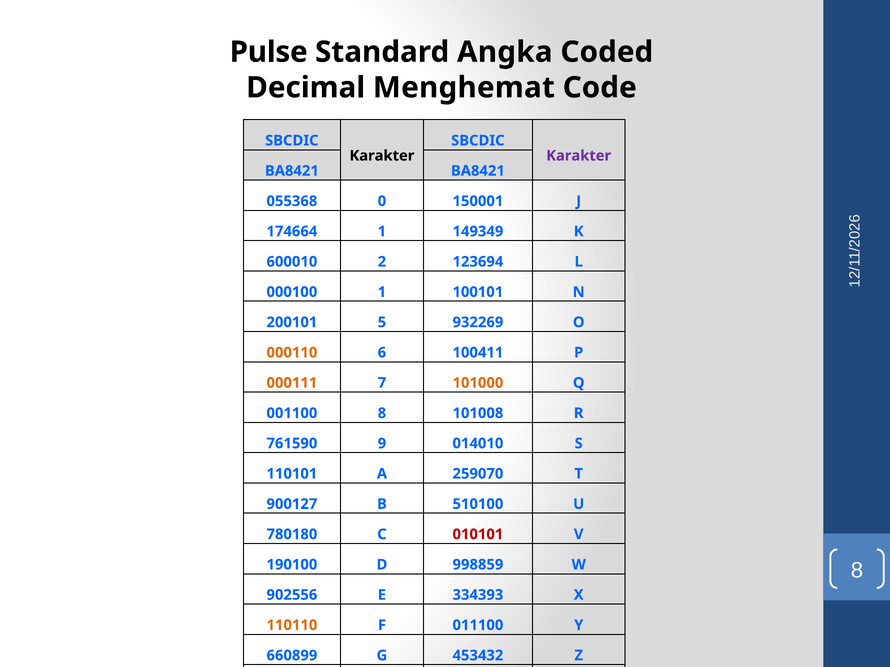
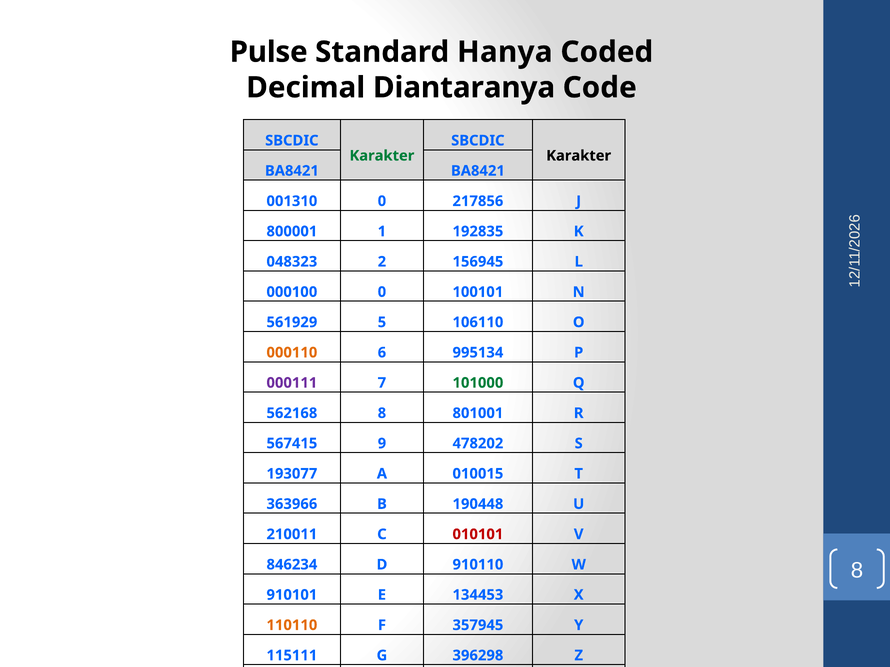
Angka: Angka -> Hanya
Menghemat: Menghemat -> Diantaranya
Karakter at (382, 156) colour: black -> green
Karakter at (579, 156) colour: purple -> black
055368: 055368 -> 001310
150001: 150001 -> 217856
174664: 174664 -> 800001
149349: 149349 -> 192835
600010: 600010 -> 048323
123694: 123694 -> 156945
000100 1: 1 -> 0
200101: 200101 -> 561929
932269: 932269 -> 106110
100411: 100411 -> 995134
000111 colour: orange -> purple
101000 colour: orange -> green
001100: 001100 -> 562168
101008: 101008 -> 801001
761590: 761590 -> 567415
014010: 014010 -> 478202
110101: 110101 -> 193077
259070: 259070 -> 010015
900127: 900127 -> 363966
510100: 510100 -> 190448
780180: 780180 -> 210011
190100: 190100 -> 846234
998859: 998859 -> 910110
902556: 902556 -> 910101
334393: 334393 -> 134453
011100: 011100 -> 357945
660899: 660899 -> 115111
453432: 453432 -> 396298
